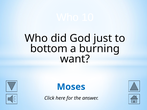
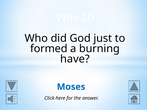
bottom: bottom -> formed
want: want -> have
